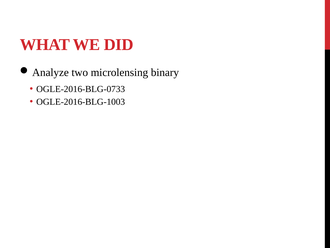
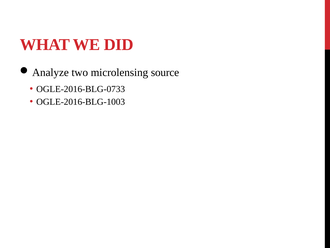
binary: binary -> source
